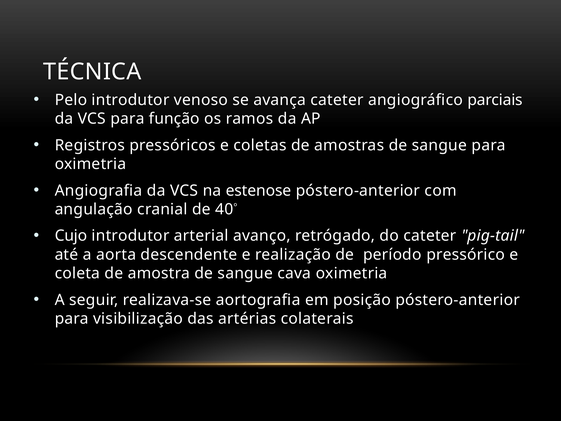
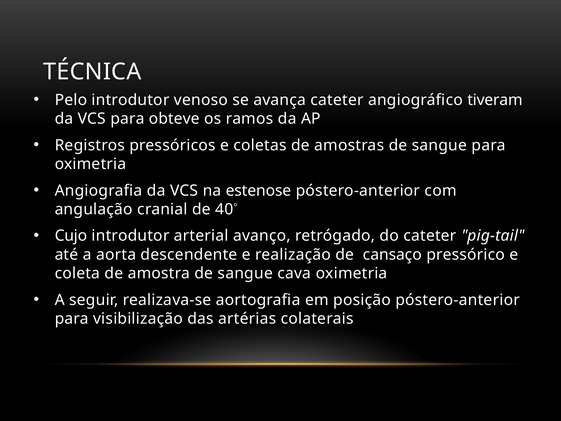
parciais: parciais -> tiveram
função: função -> obteve
período: período -> cansaço
